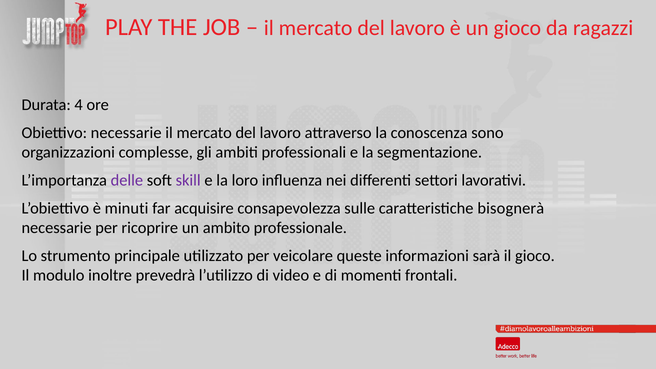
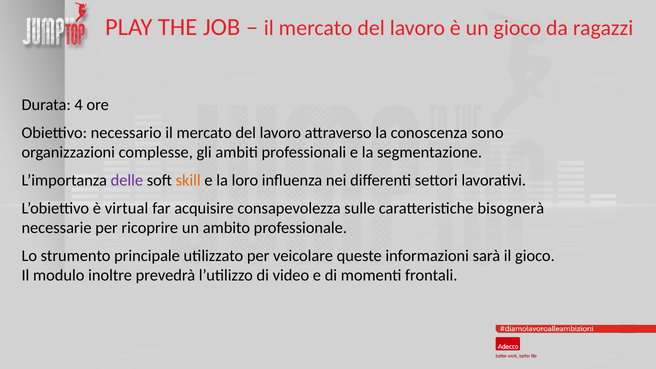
Obiettivo necessarie: necessarie -> necessario
skill colour: purple -> orange
minuti: minuti -> virtual
